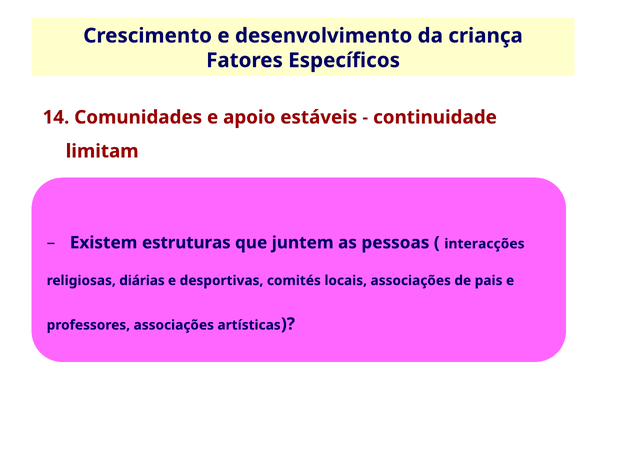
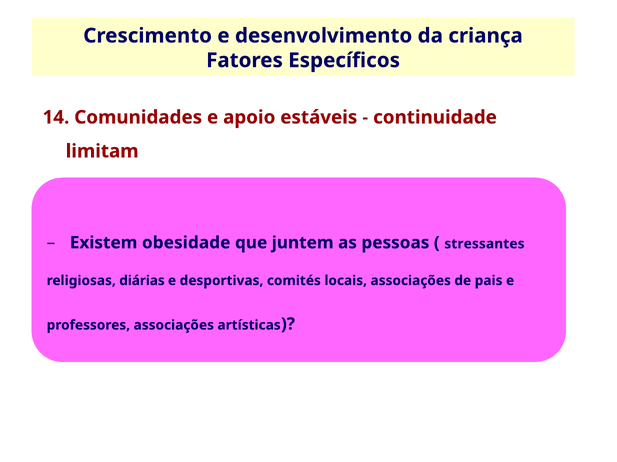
estruturas: estruturas -> obesidade
interacções: interacções -> stressantes
